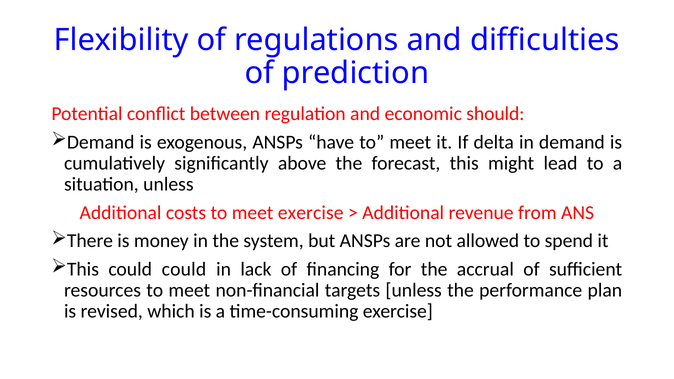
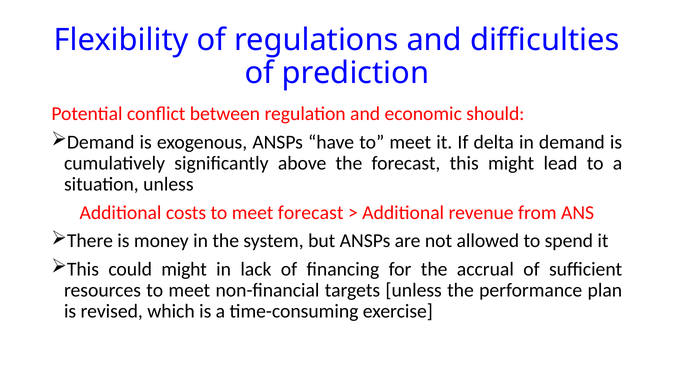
meet exercise: exercise -> forecast
could could: could -> might
